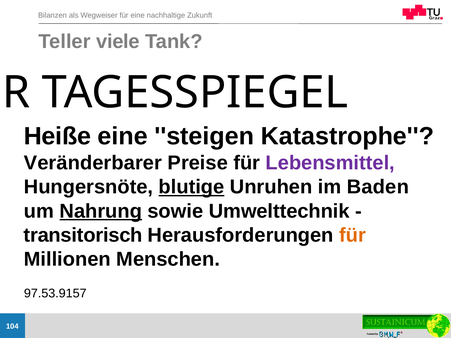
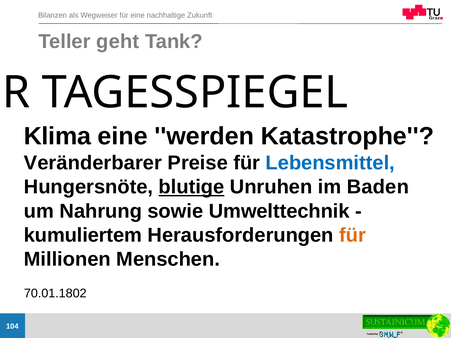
viele: viele -> geht
Heiße: Heiße -> Klima
steigen: steigen -> werden
Lebensmittel colour: purple -> blue
Nahrung underline: present -> none
transitorisch: transitorisch -> kumuliertem
97.53.9157: 97.53.9157 -> 70.01.1802
